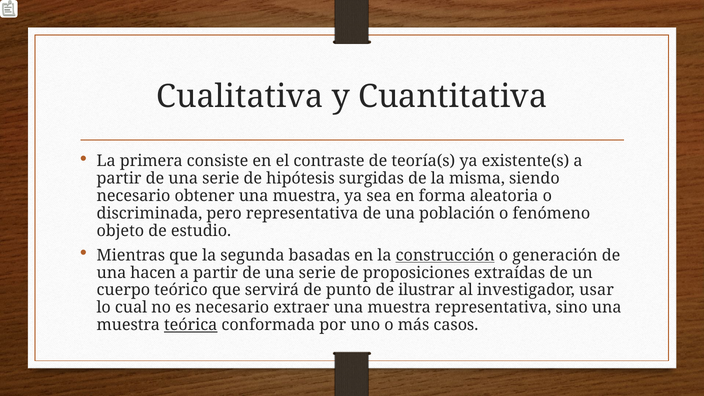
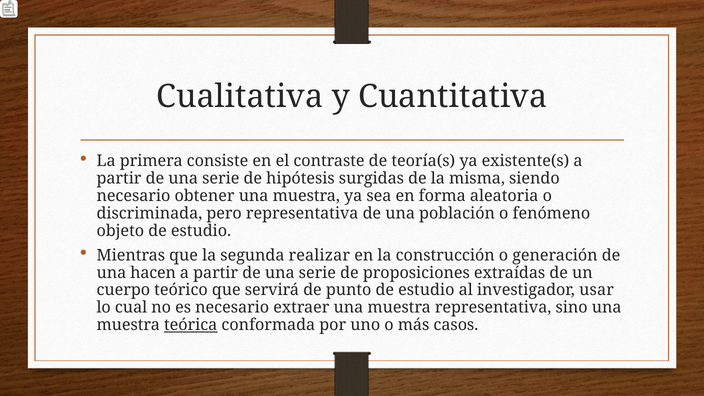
basadas: basadas -> realizar
construcción underline: present -> none
punto de ilustrar: ilustrar -> estudio
